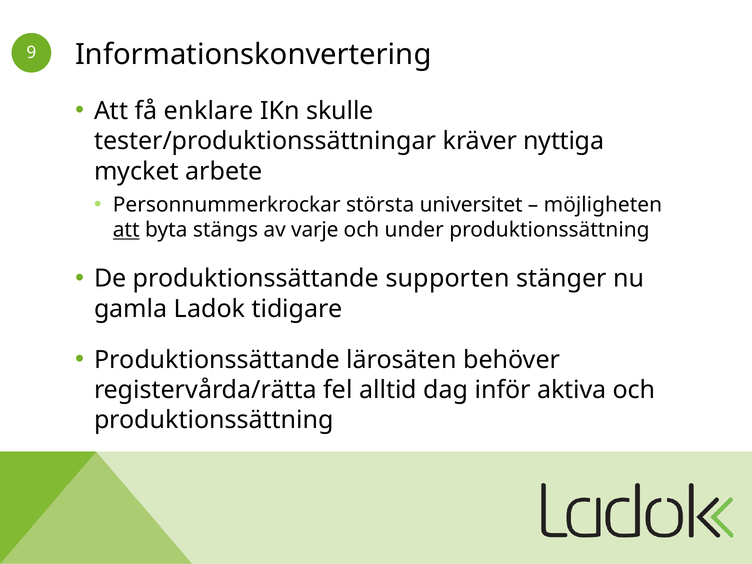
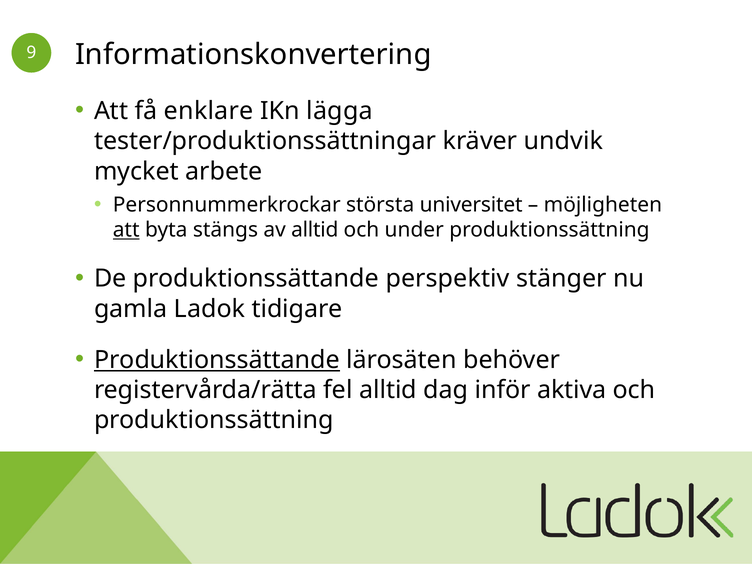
skulle: skulle -> lägga
nyttiga: nyttiga -> undvik
av varje: varje -> alltid
supporten: supporten -> perspektiv
Produktionssättande at (217, 360) underline: none -> present
